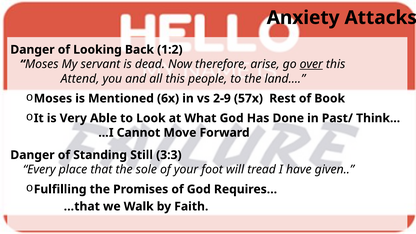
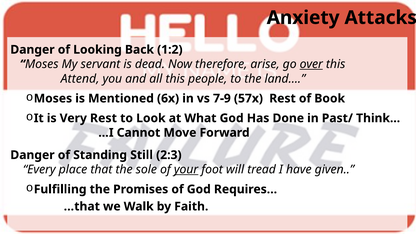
2-9: 2-9 -> 7-9
Very Able: Able -> Rest
3:3: 3:3 -> 2:3
your underline: none -> present
